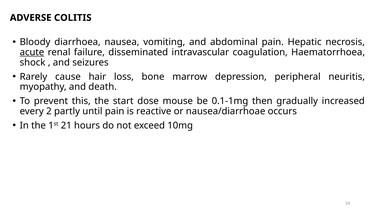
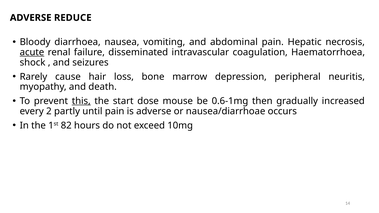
COLITIS: COLITIS -> REDUCE
this underline: none -> present
0.1-1mg: 0.1-1mg -> 0.6-1mg
is reactive: reactive -> adverse
21: 21 -> 82
